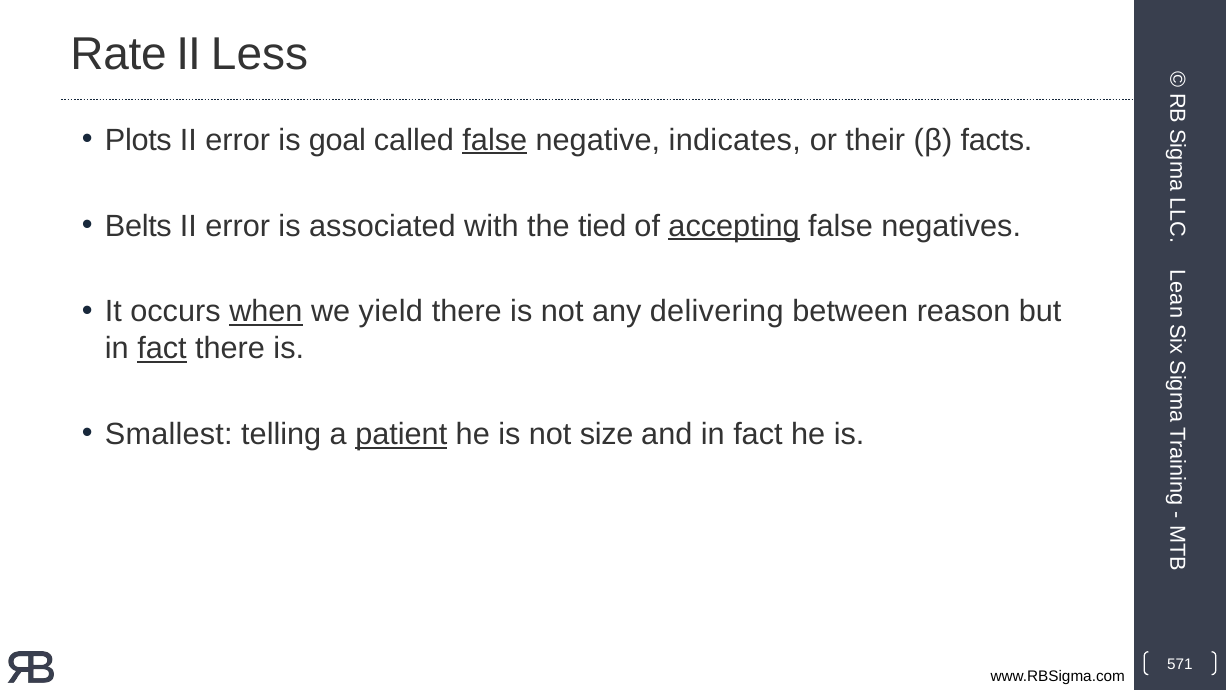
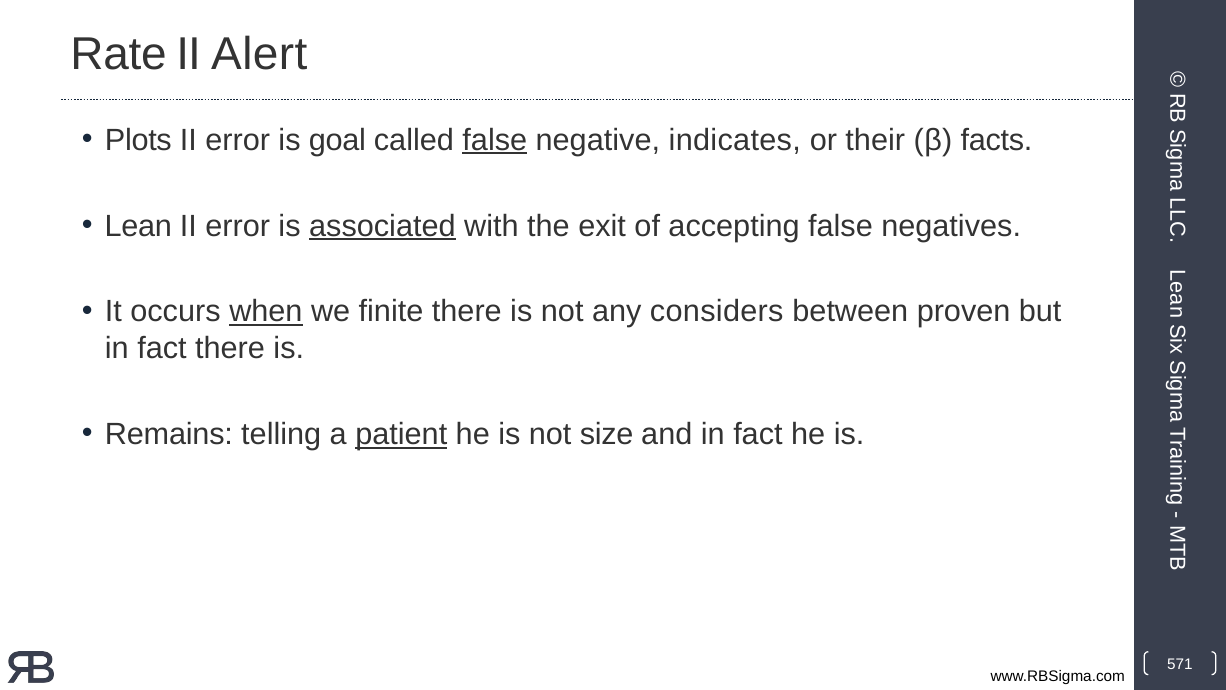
Less: Less -> Alert
Belts: Belts -> Lean
associated underline: none -> present
tied: tied -> exit
accepting underline: present -> none
yield: yield -> finite
delivering: delivering -> considers
reason: reason -> proven
fact at (162, 348) underline: present -> none
Smallest: Smallest -> Remains
